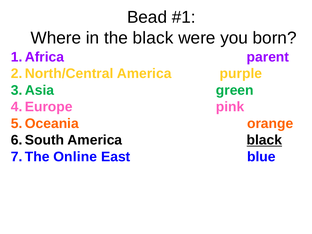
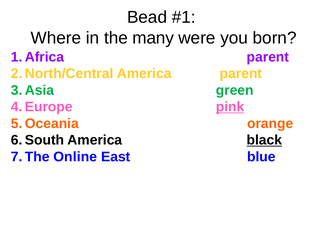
the black: black -> many
America purple: purple -> parent
pink underline: none -> present
